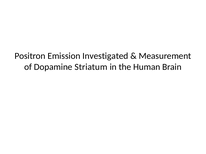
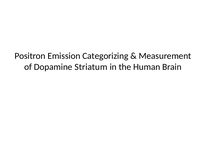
Investigated: Investigated -> Categorizing
